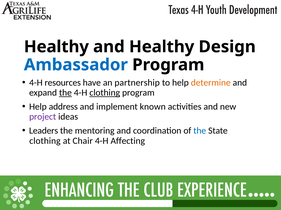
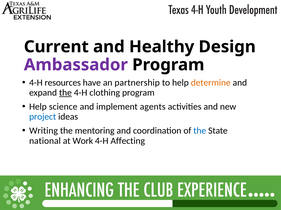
Healthy at (56, 47): Healthy -> Current
Ambassador colour: blue -> purple
clothing at (105, 93) underline: present -> none
address: address -> science
known: known -> agents
project colour: purple -> blue
Leaders: Leaders -> Writing
clothing at (45, 141): clothing -> national
Chair: Chair -> Work
